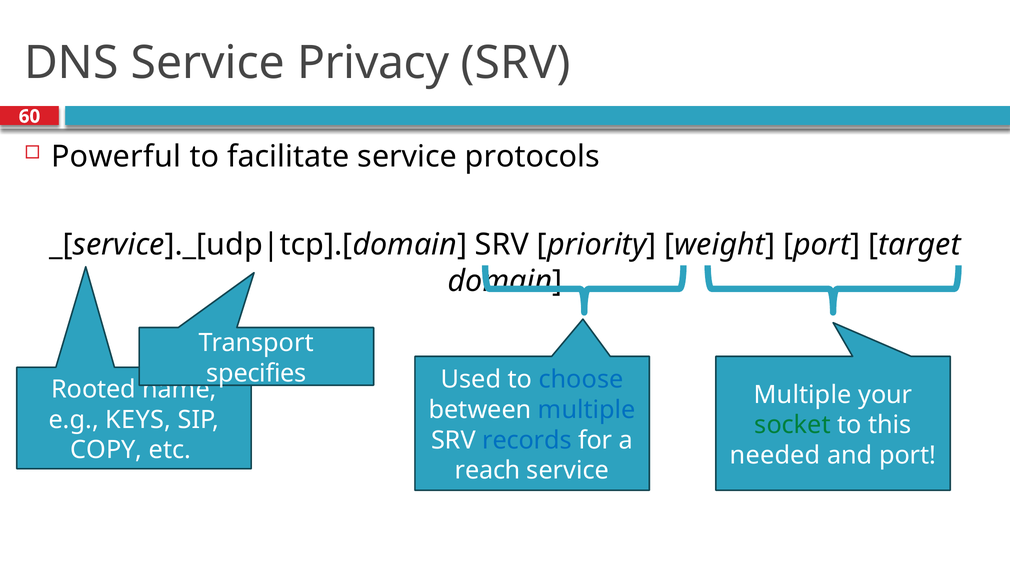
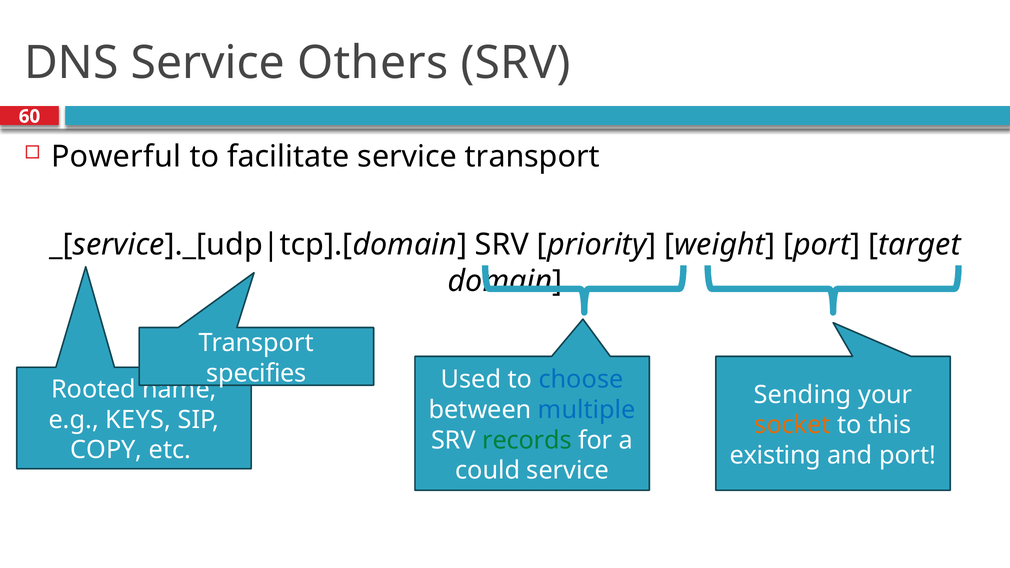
Privacy: Privacy -> Others
service protocols: protocols -> transport
Multiple at (803, 395): Multiple -> Sending
socket colour: green -> orange
records colour: blue -> green
needed: needed -> existing
reach: reach -> could
